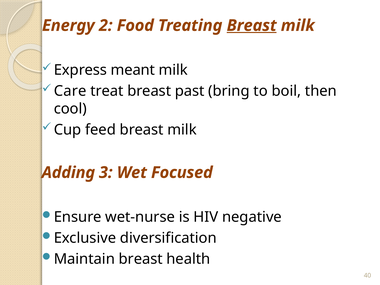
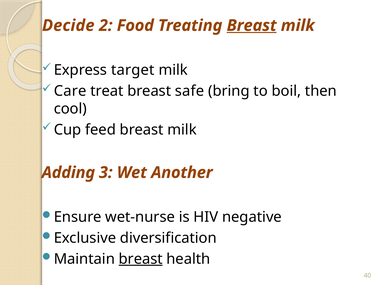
Energy: Energy -> Decide
meant: meant -> target
past: past -> safe
Focused: Focused -> Another
breast at (141, 259) underline: none -> present
